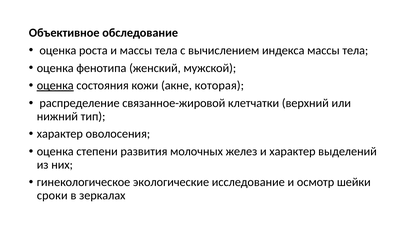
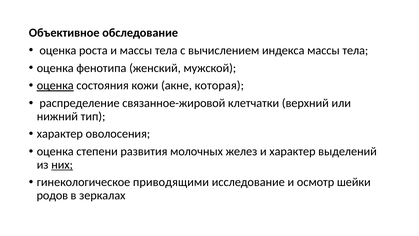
них underline: none -> present
экологические: экологические -> приводящими
сроки: сроки -> родов
